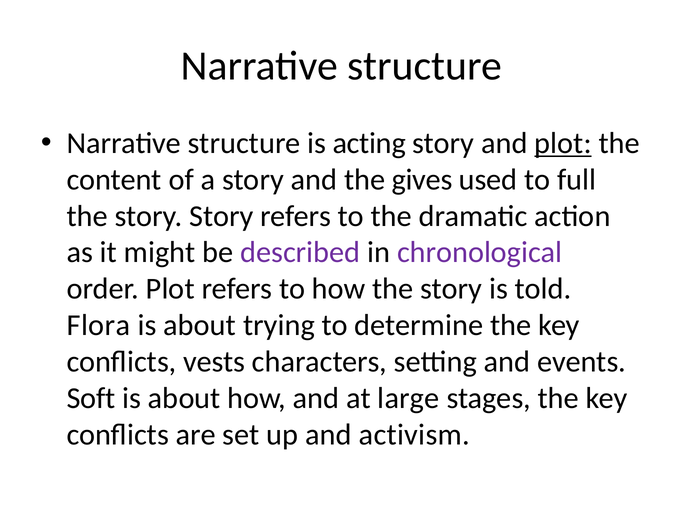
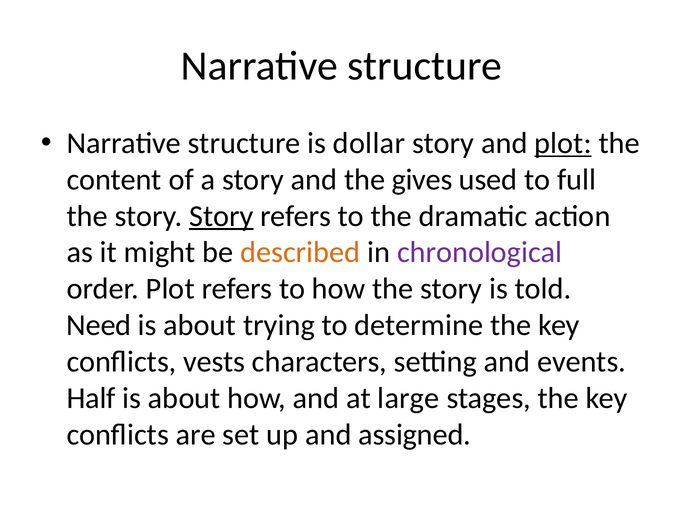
acting: acting -> dollar
Story at (221, 216) underline: none -> present
described colour: purple -> orange
Flora: Flora -> Need
Soft: Soft -> Half
activism: activism -> assigned
